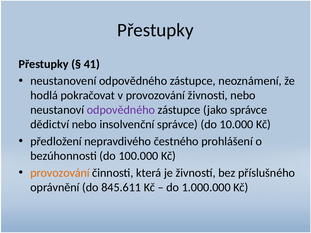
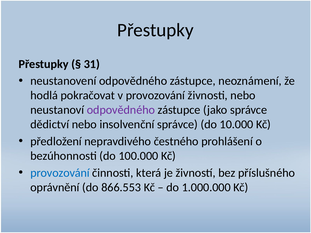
41: 41 -> 31
provozování at (60, 173) colour: orange -> blue
845.611: 845.611 -> 866.553
